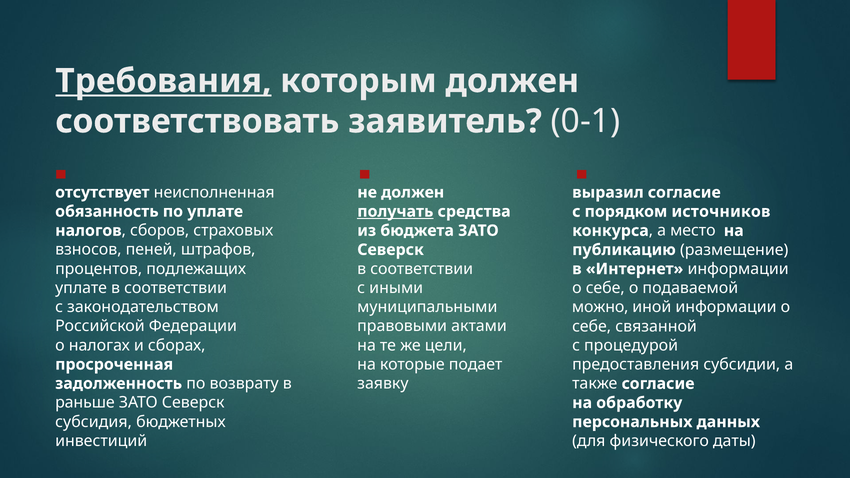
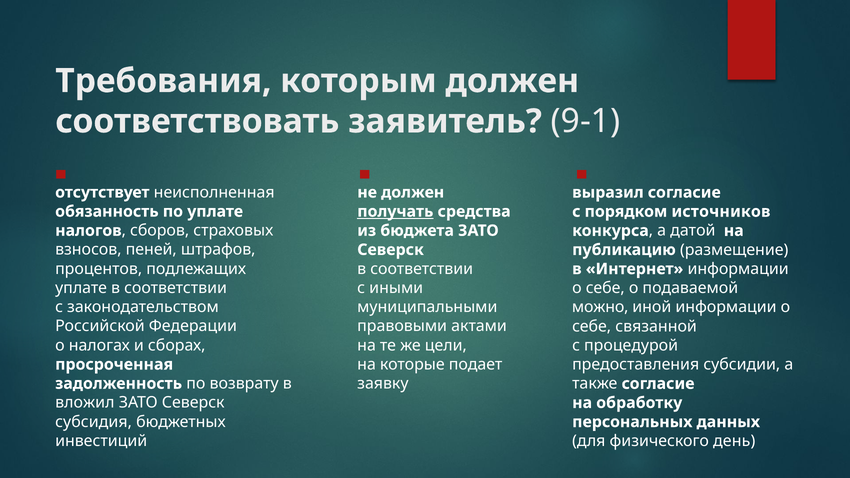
Требования underline: present -> none
0-1: 0-1 -> 9-1
место: место -> датой
раньше: раньше -> вложил
даты: даты -> день
